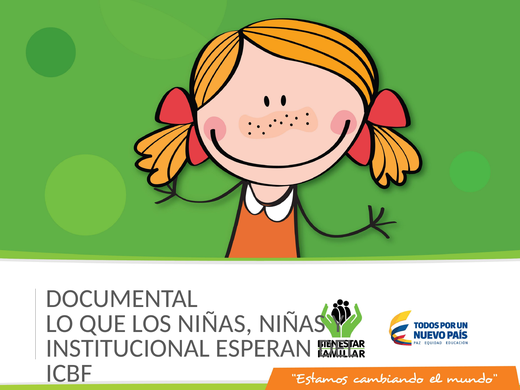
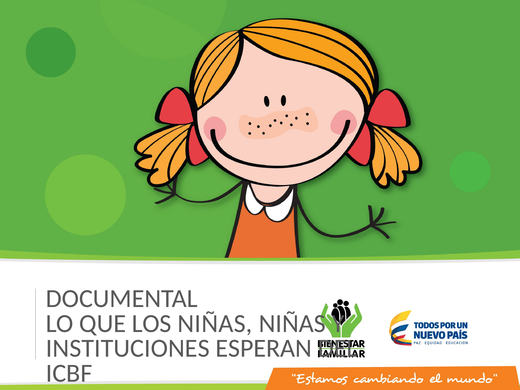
INSTITUCIONAL: INSTITUCIONAL -> INSTITUCIONES
